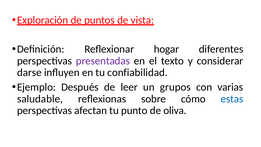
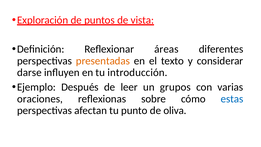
hogar: hogar -> áreas
presentadas colour: purple -> orange
confiabilidad: confiabilidad -> introducción
saludable: saludable -> oraciones
